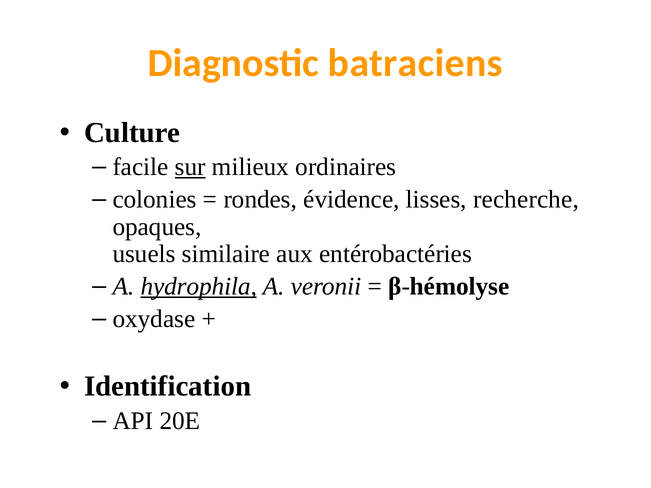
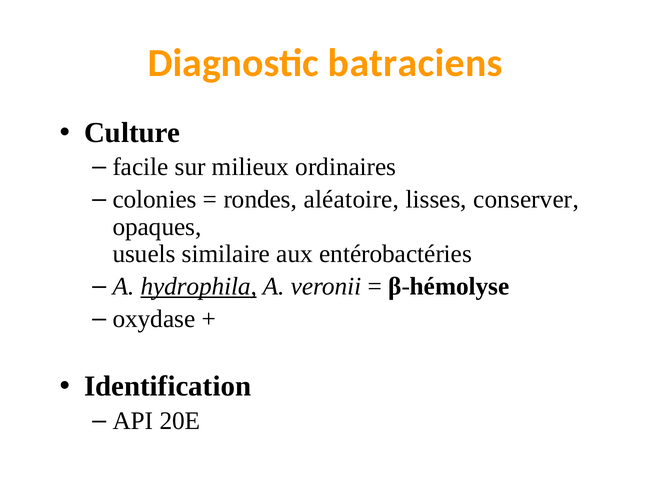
sur underline: present -> none
évidence: évidence -> aléatoire
recherche: recherche -> conserver
